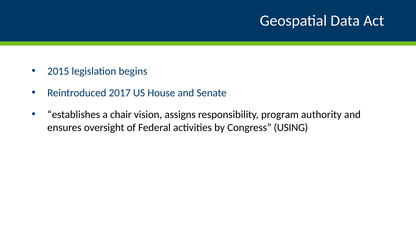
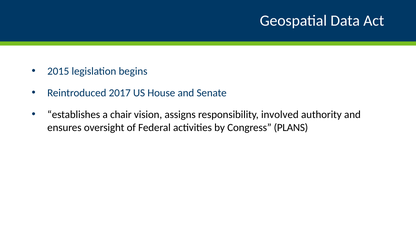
program: program -> involved
USING: USING -> PLANS
